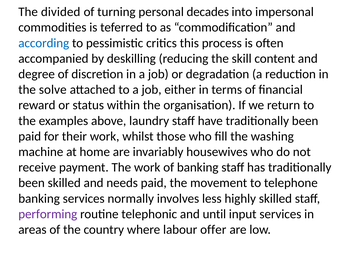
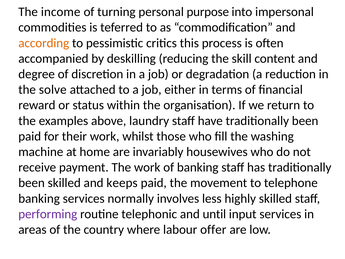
divided: divided -> income
decades: decades -> purpose
according colour: blue -> orange
needs: needs -> keeps
